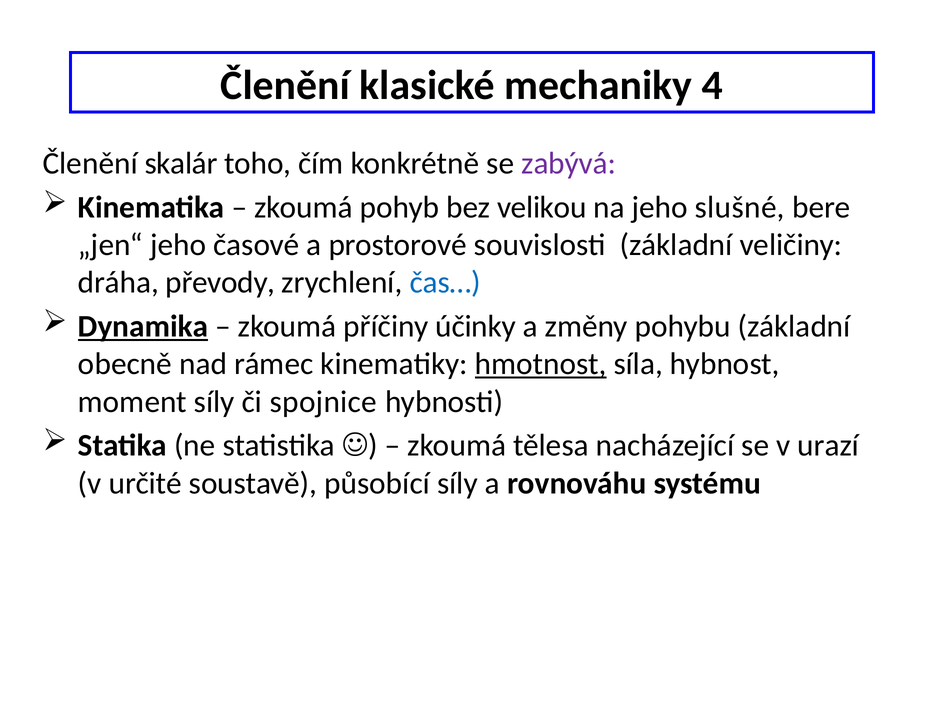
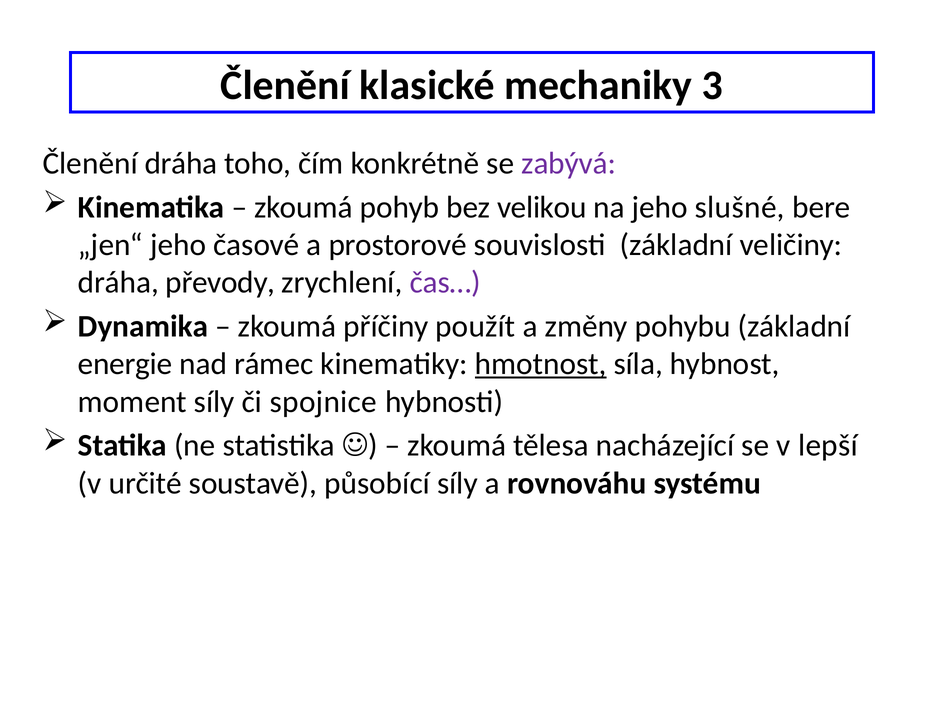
4: 4 -> 3
Členění skalár: skalár -> dráha
čas… colour: blue -> purple
Dynamika underline: present -> none
účinky: účinky -> použít
obecně: obecně -> energie
urazí: urazí -> lepší
